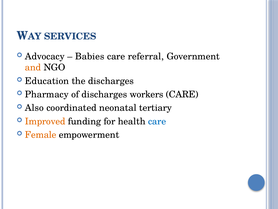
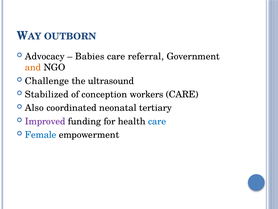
SERVICES: SERVICES -> OUTBORN
Education: Education -> Challenge
the discharges: discharges -> ultrasound
Pharmacy: Pharmacy -> Stabilized
of discharges: discharges -> conception
Improved colour: orange -> purple
Female colour: orange -> blue
